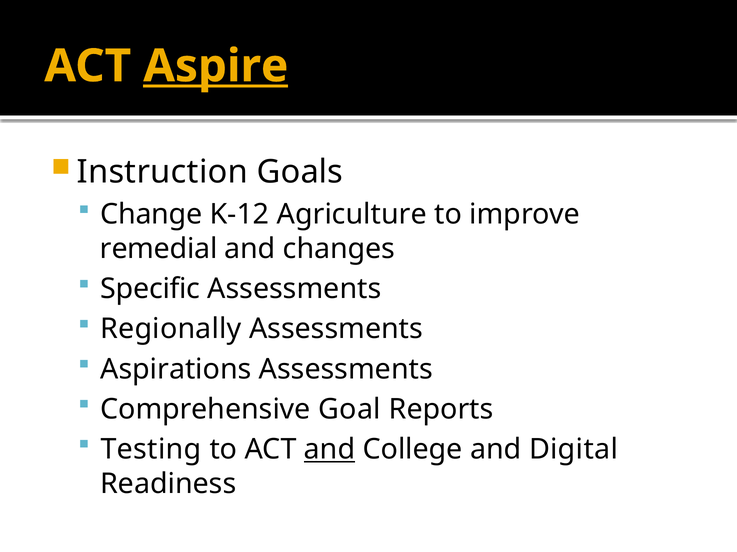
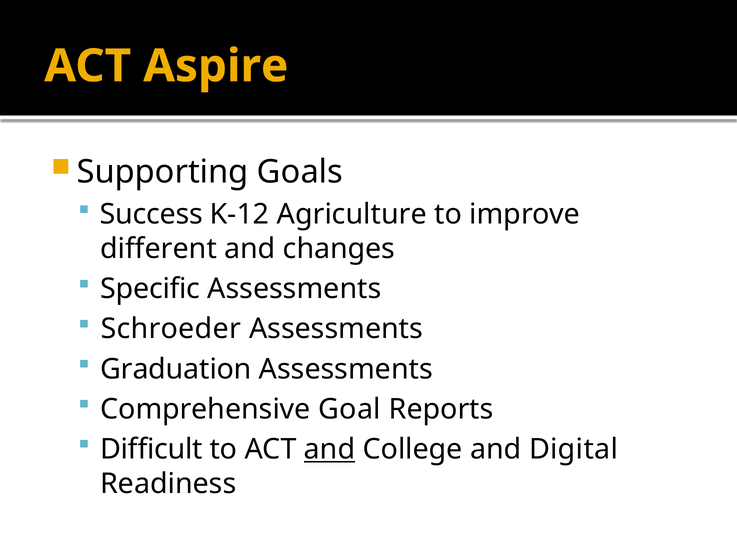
Aspire underline: present -> none
Instruction: Instruction -> Supporting
Change: Change -> Success
remedial: remedial -> different
Regionally: Regionally -> Schroeder
Aspirations: Aspirations -> Graduation
Testing: Testing -> Difficult
